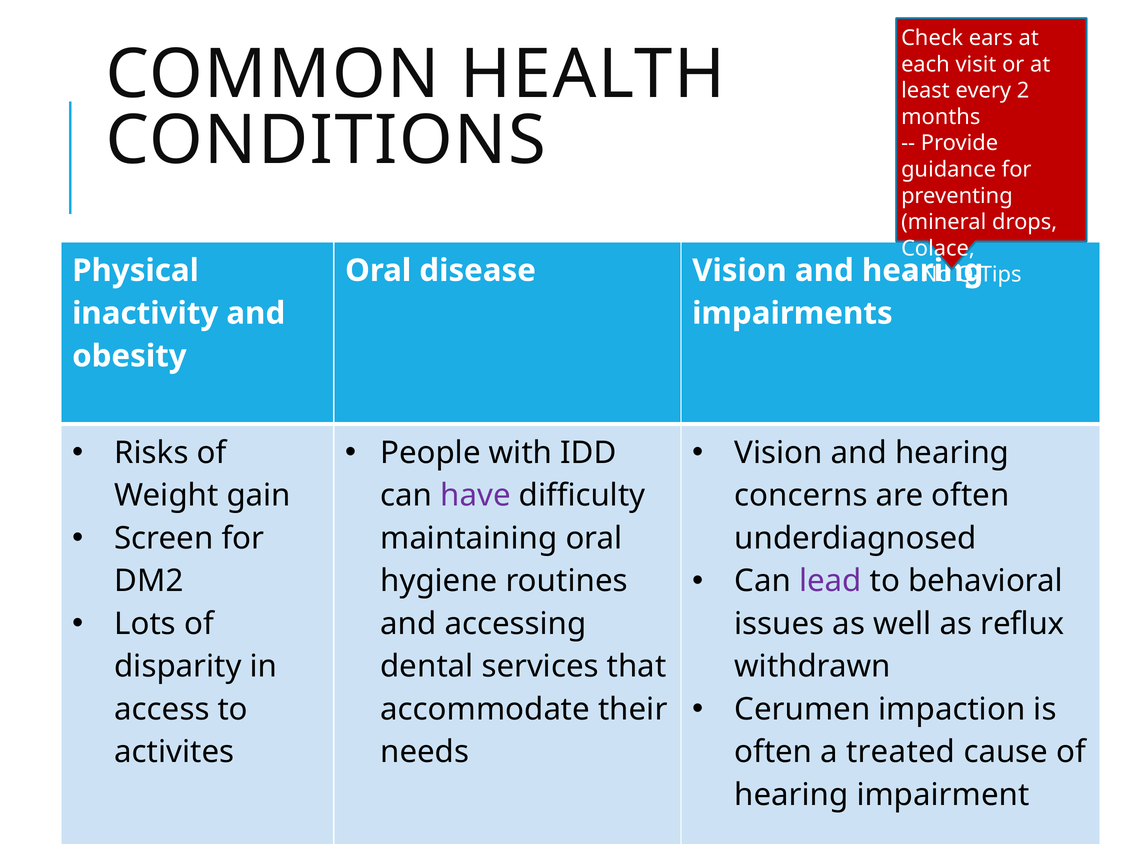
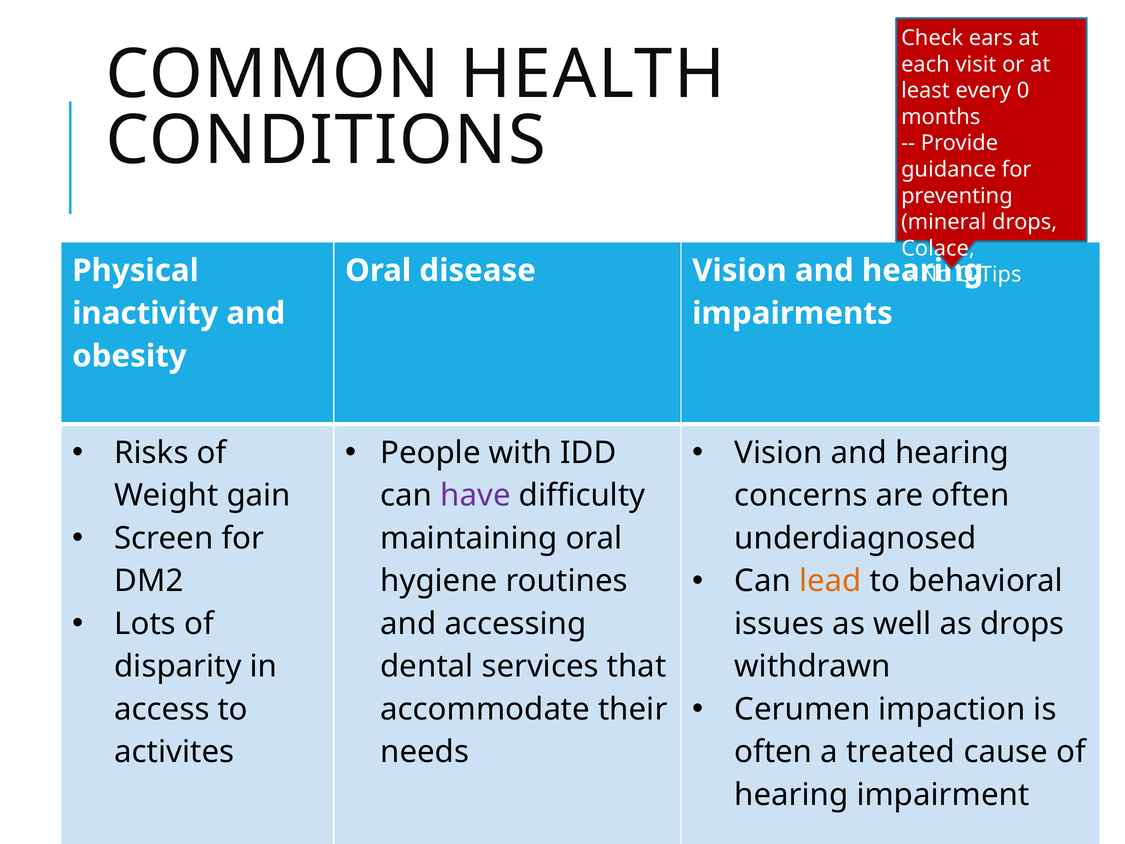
2: 2 -> 0
lead colour: purple -> orange
as reflux: reflux -> drops
